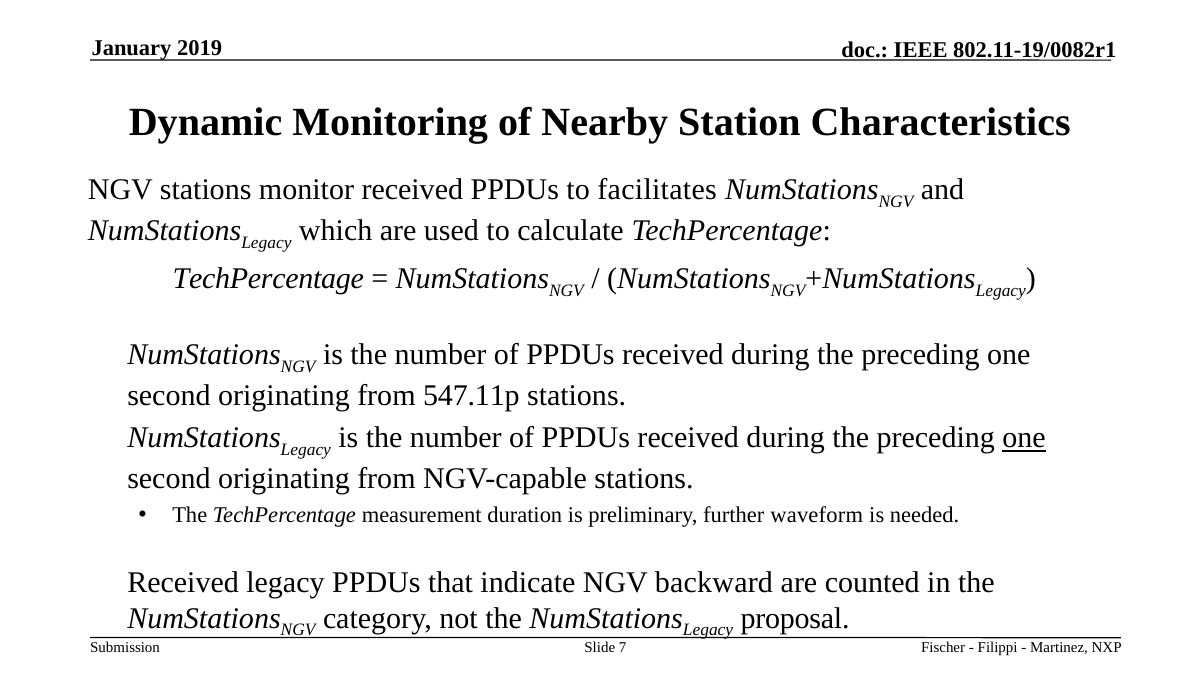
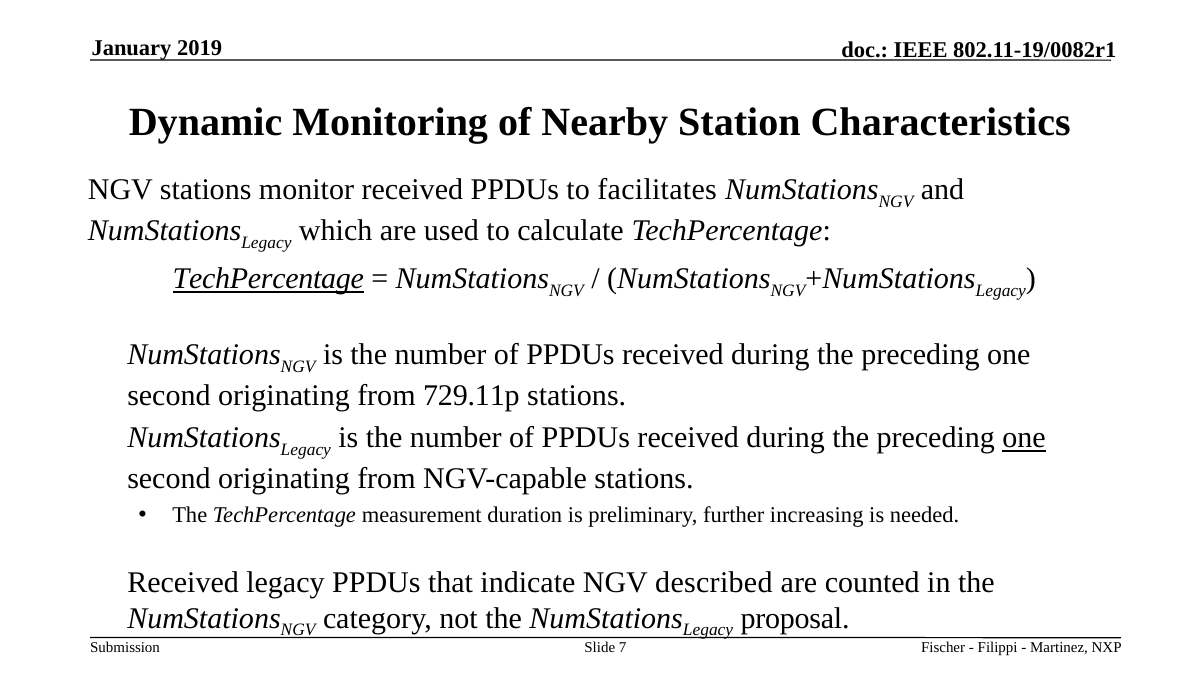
TechPercentage at (268, 279) underline: none -> present
547.11p: 547.11p -> 729.11p
waveform: waveform -> increasing
backward: backward -> described
